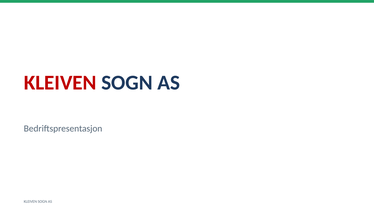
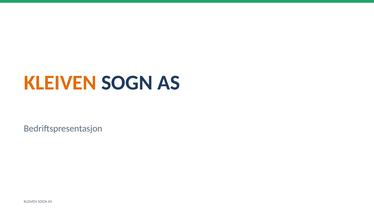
KLEIVEN at (60, 83) colour: red -> orange
